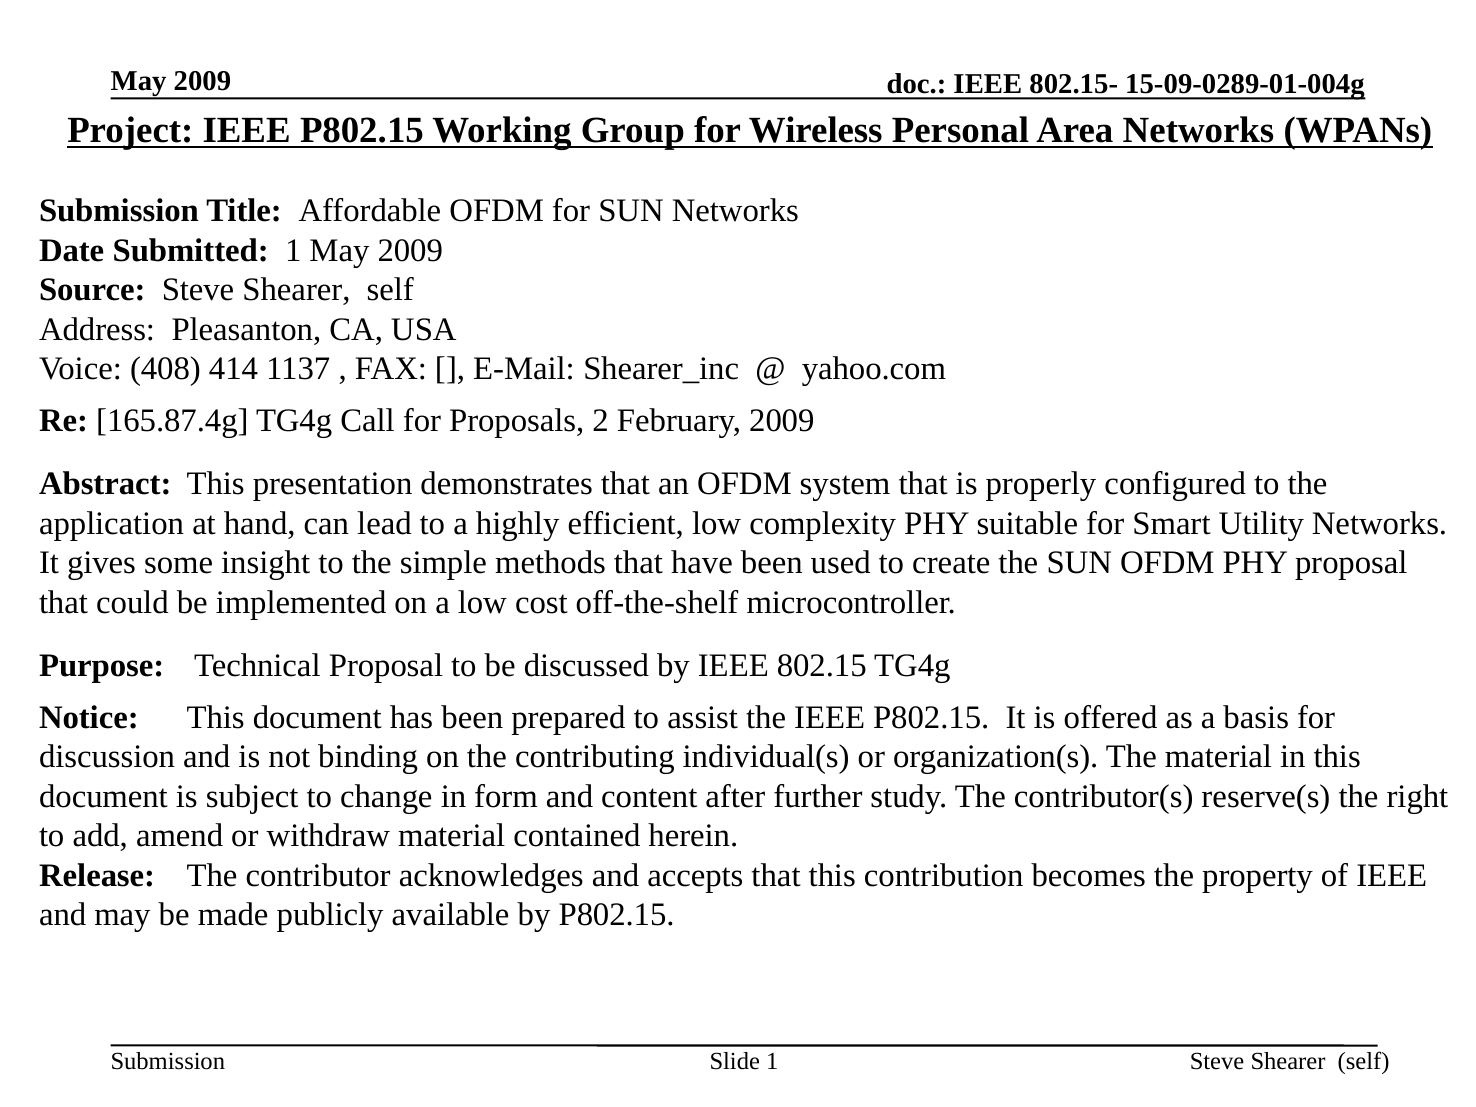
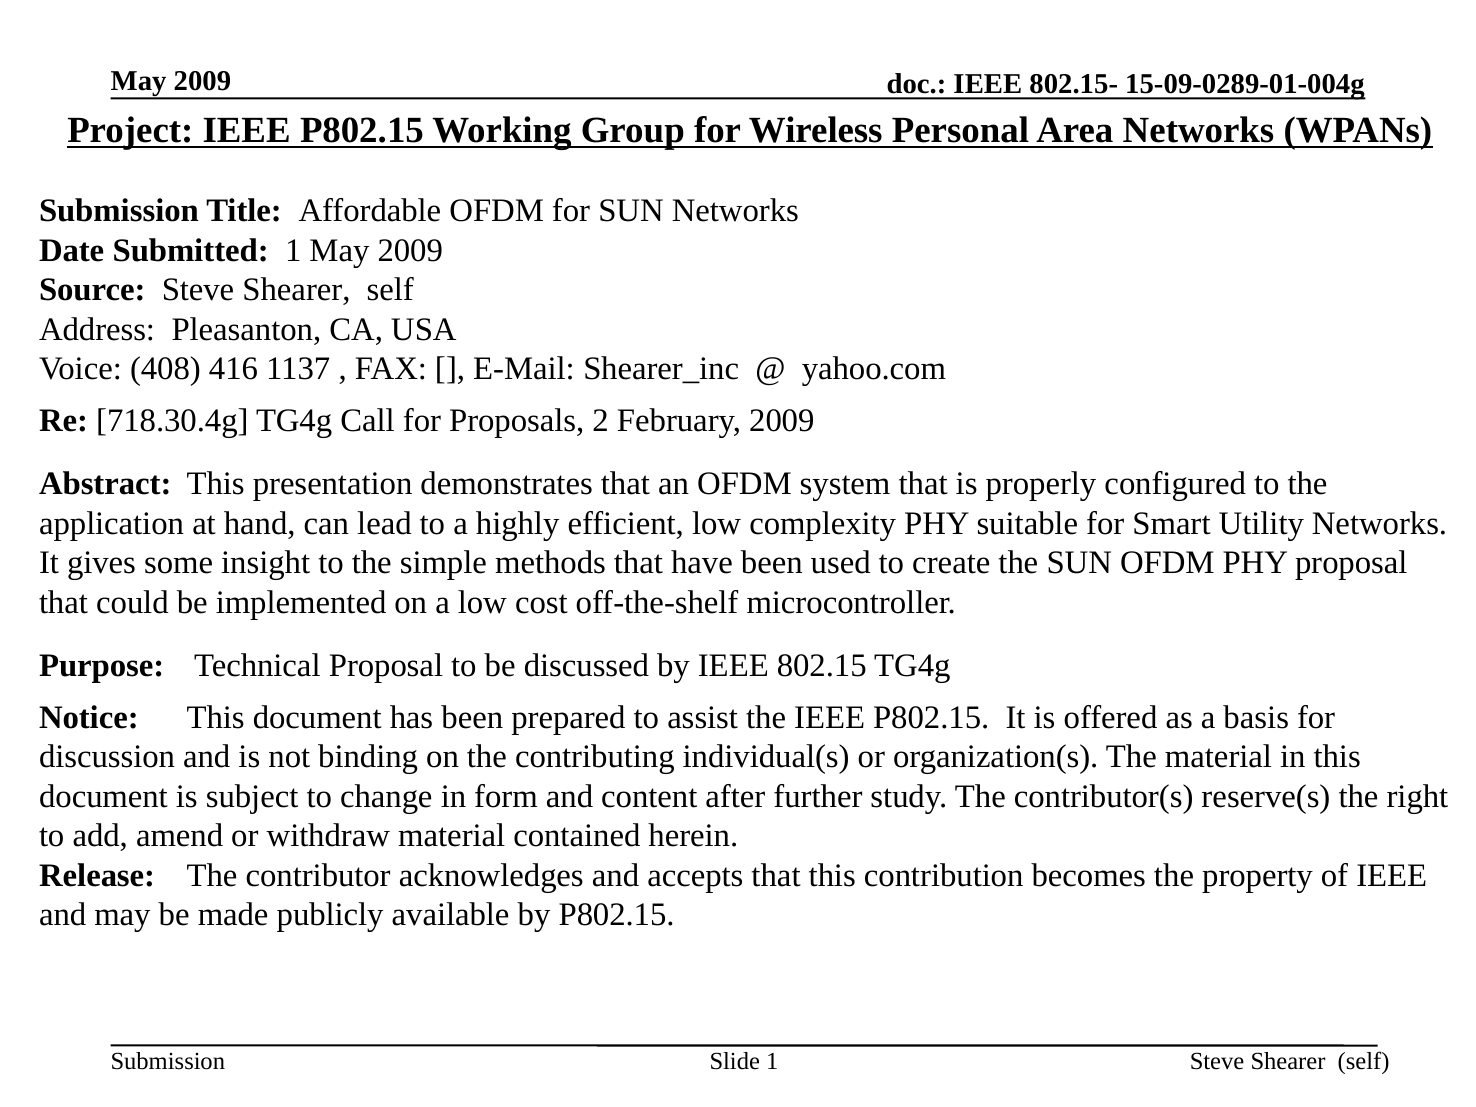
414: 414 -> 416
165.87.4g: 165.87.4g -> 718.30.4g
